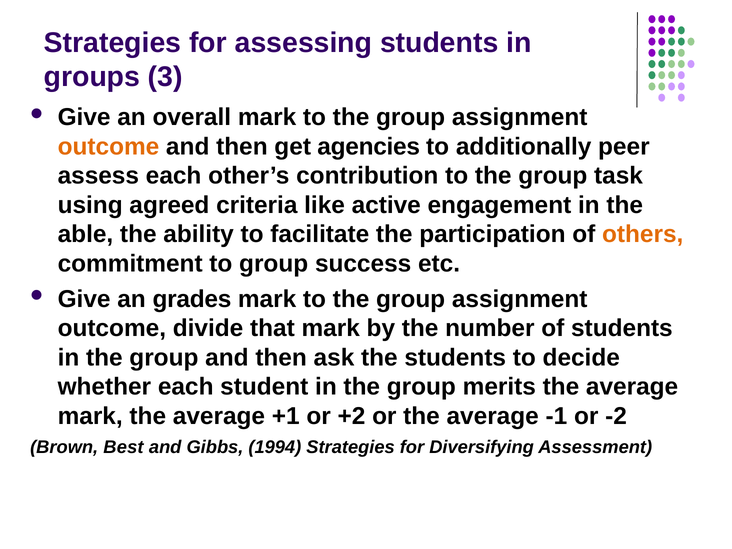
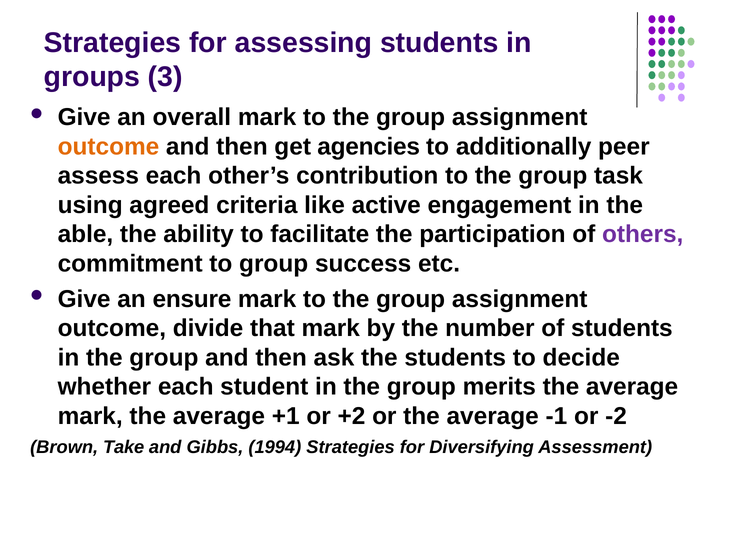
others colour: orange -> purple
grades: grades -> ensure
Best: Best -> Take
